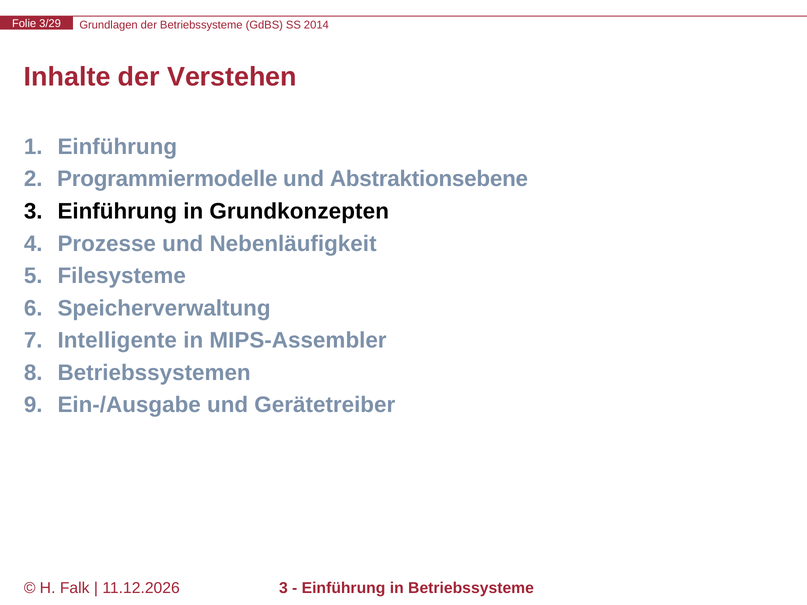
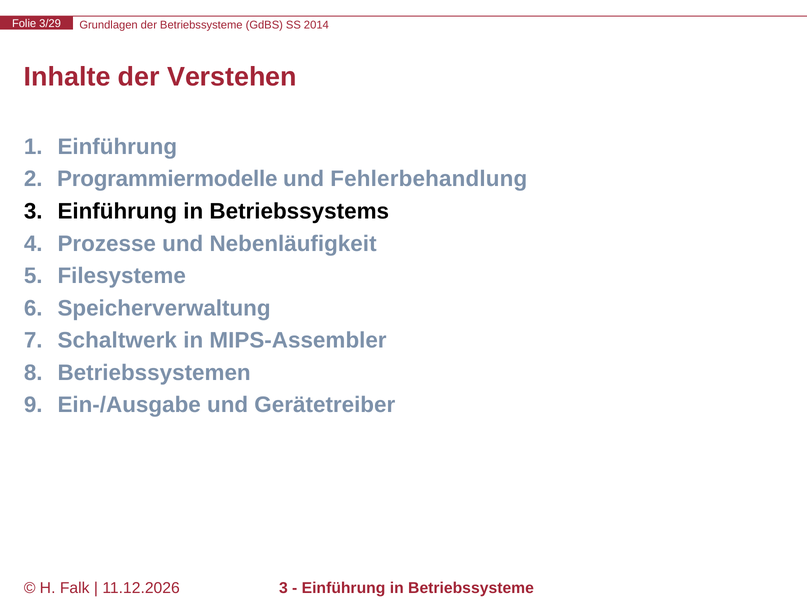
Abstraktionsebene: Abstraktionsebene -> Fehlerbehandlung
Grundkonzepten: Grundkonzepten -> Betriebssystems
Intelligente: Intelligente -> Schaltwerk
